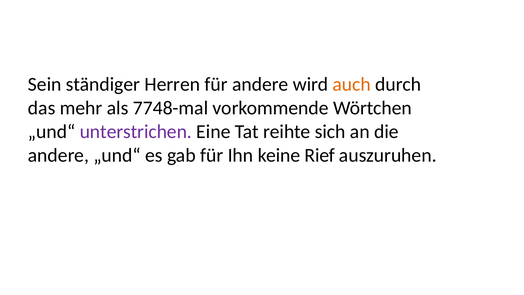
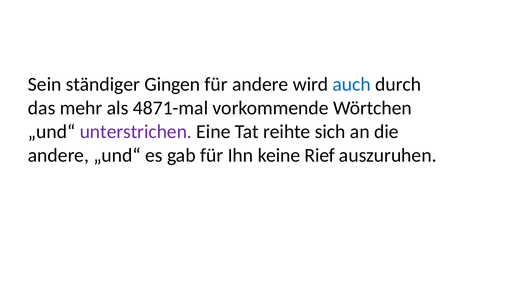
Herren: Herren -> Gingen
auch colour: orange -> blue
7748-mal: 7748-mal -> 4871-mal
